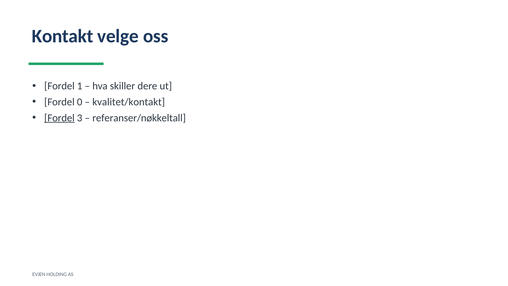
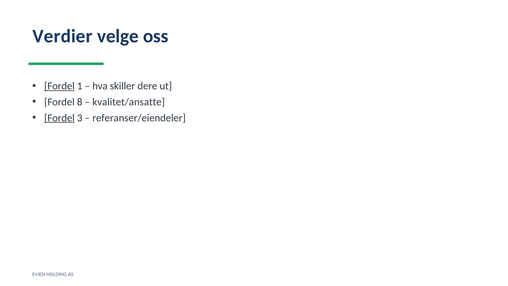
Kontakt: Kontakt -> Verdier
Fordel at (59, 86) underline: none -> present
0: 0 -> 8
kvalitet/kontakt: kvalitet/kontakt -> kvalitet/ansatte
referanser/nøkkeltall: referanser/nøkkeltall -> referanser/eiendeler
